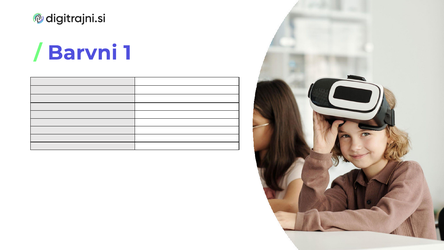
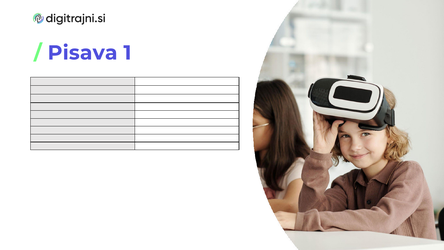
Barvni: Barvni -> Pisava
